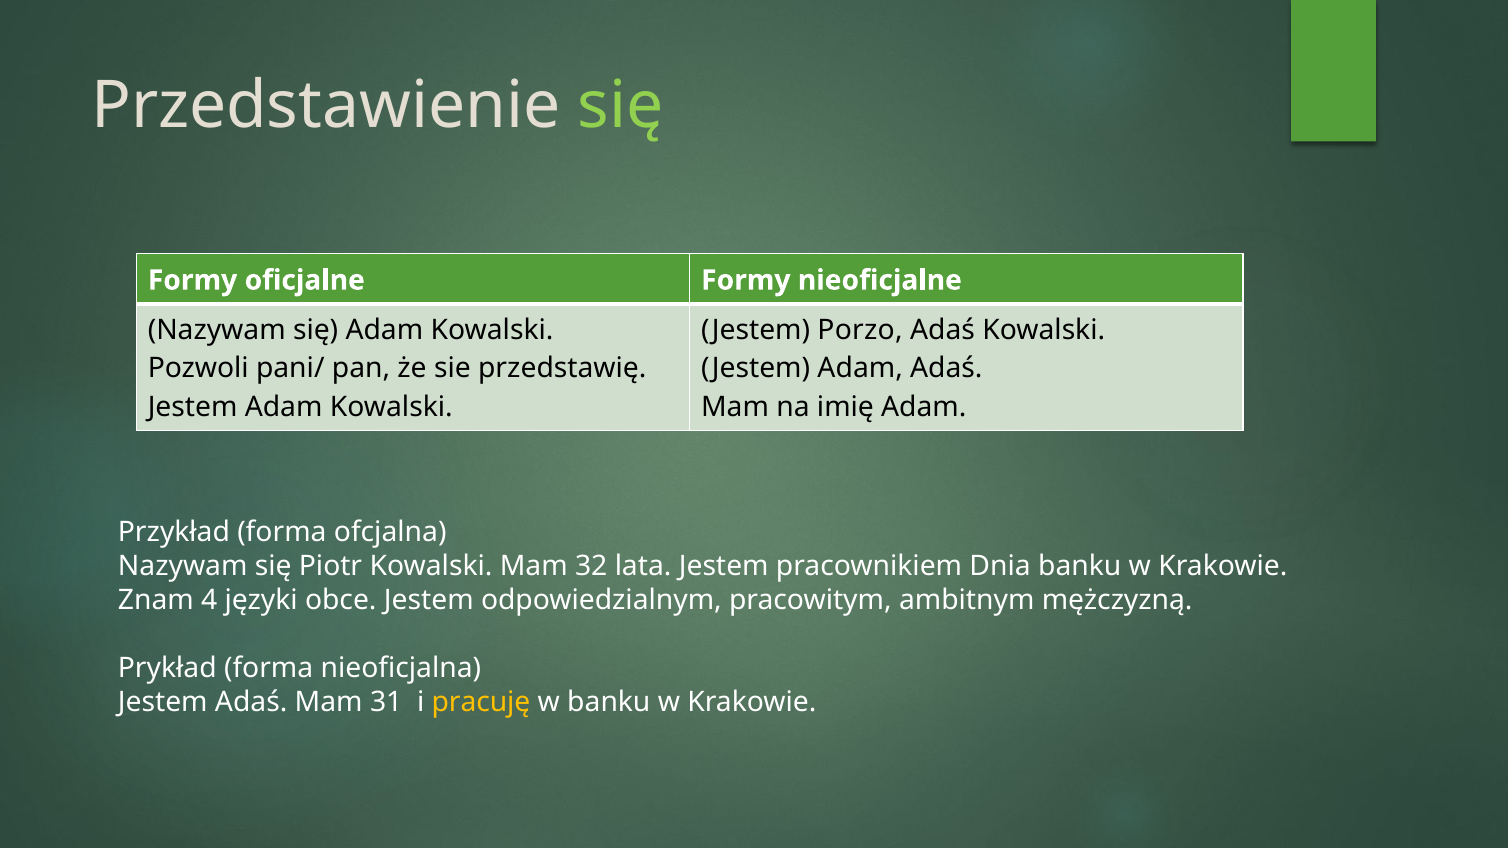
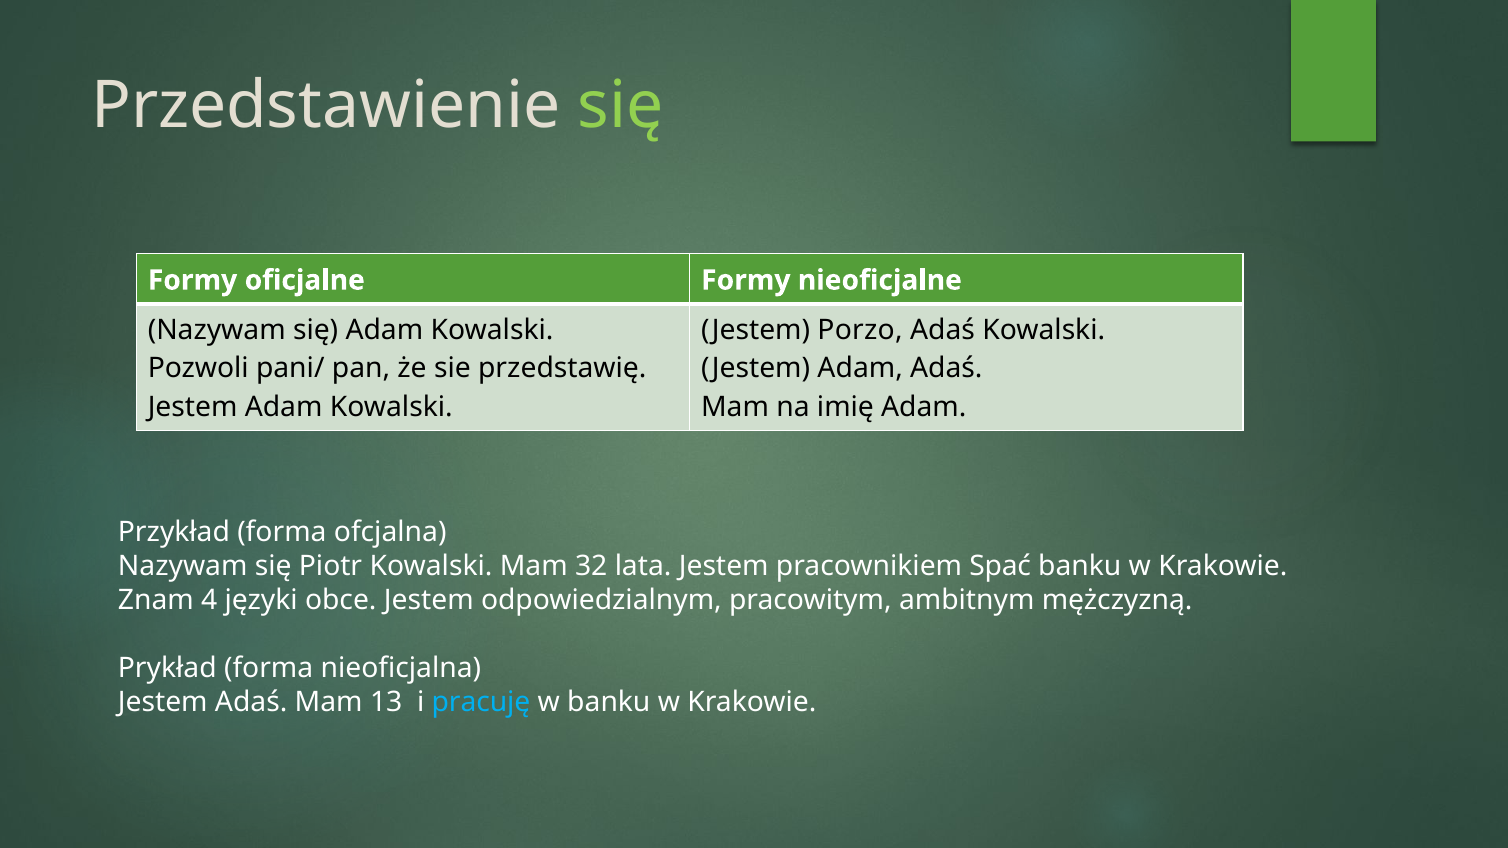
Dnia: Dnia -> Spać
31: 31 -> 13
pracuję colour: yellow -> light blue
